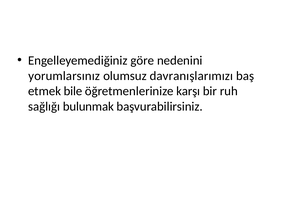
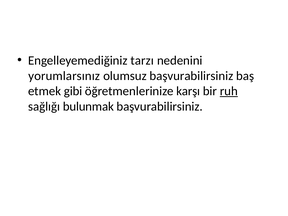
göre: göre -> tarzı
olumsuz davranışlarımızı: davranışlarımızı -> başvurabilirsiniz
bile: bile -> gibi
ruh underline: none -> present
